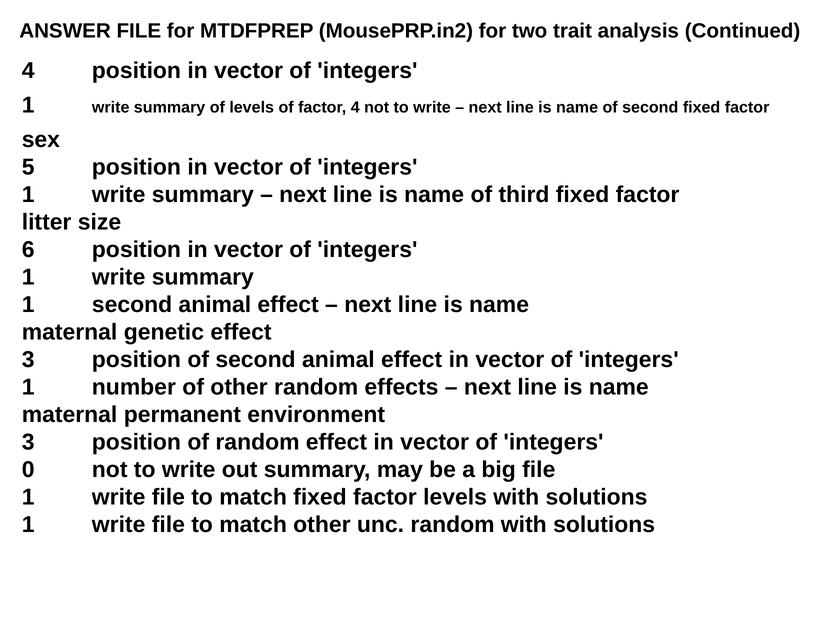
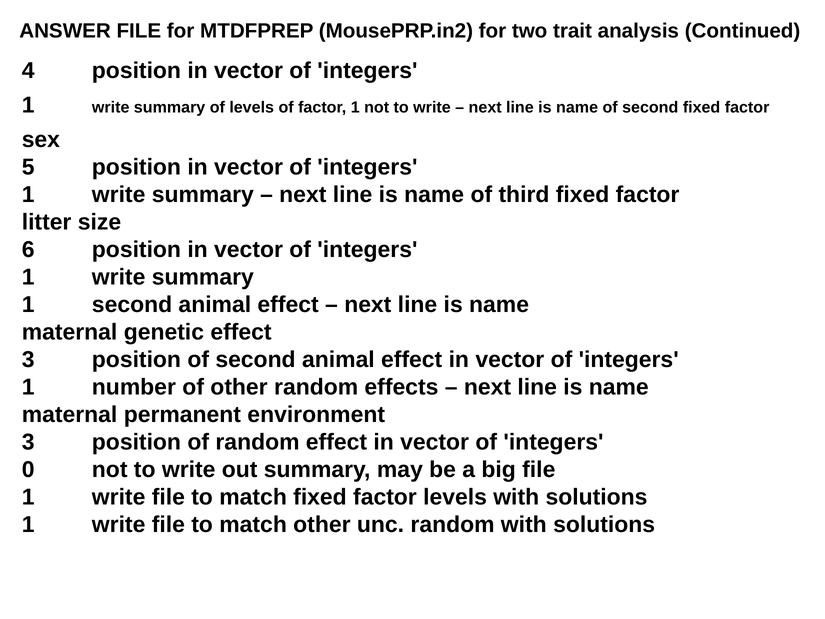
factor 4: 4 -> 1
